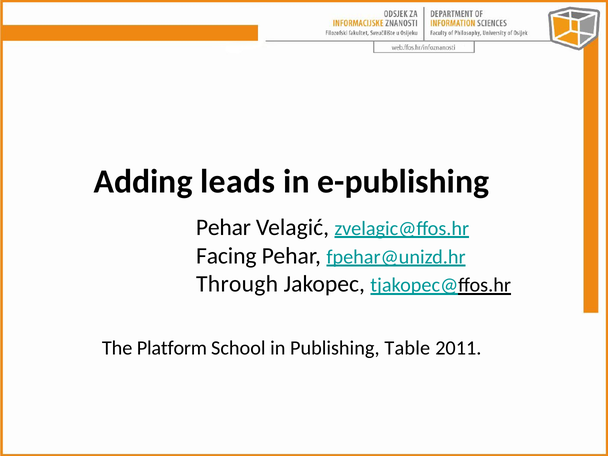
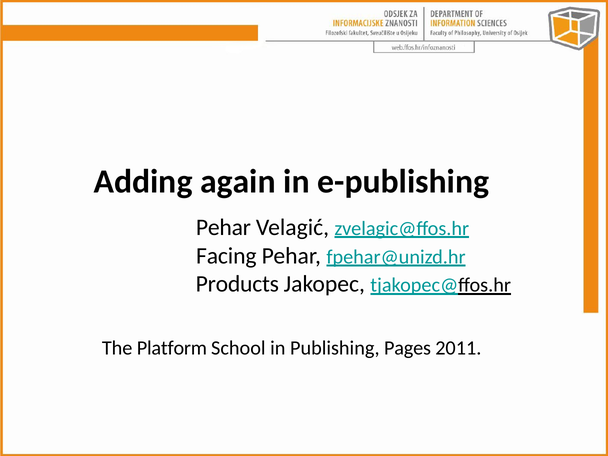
leads: leads -> again
Through: Through -> Products
Table: Table -> Pages
